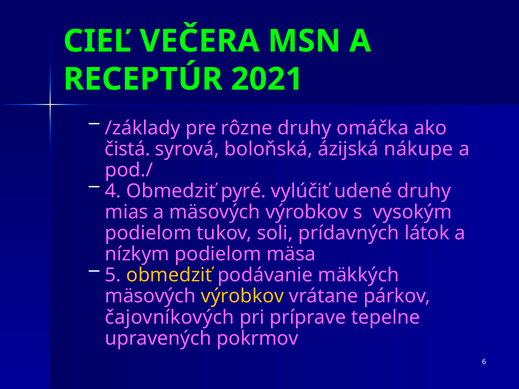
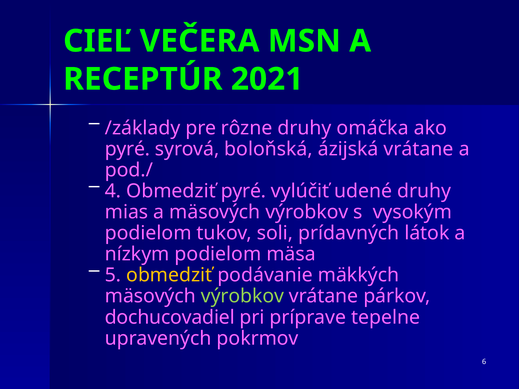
čistá at (127, 149): čistá -> pyré
ázijská nákupe: nákupe -> vrátane
výrobkov at (242, 296) colour: yellow -> light green
čajovníkových: čajovníkových -> dochucovadiel
